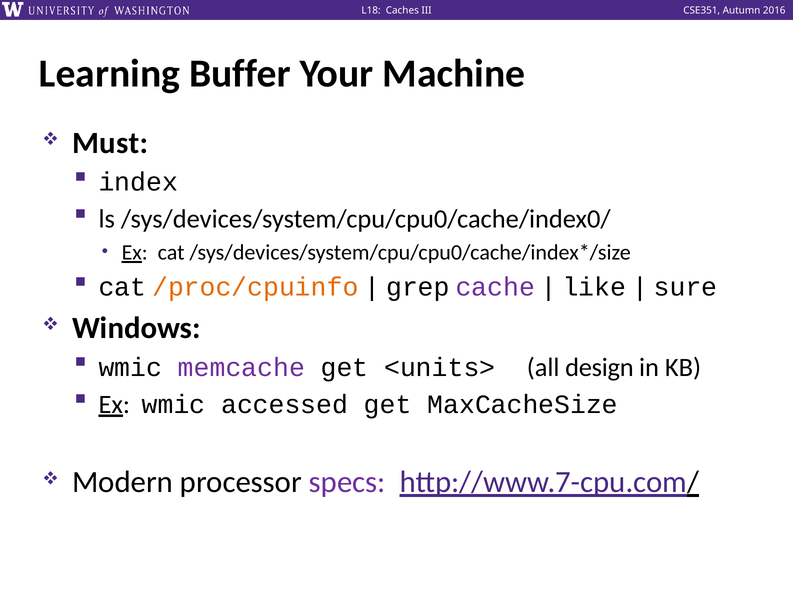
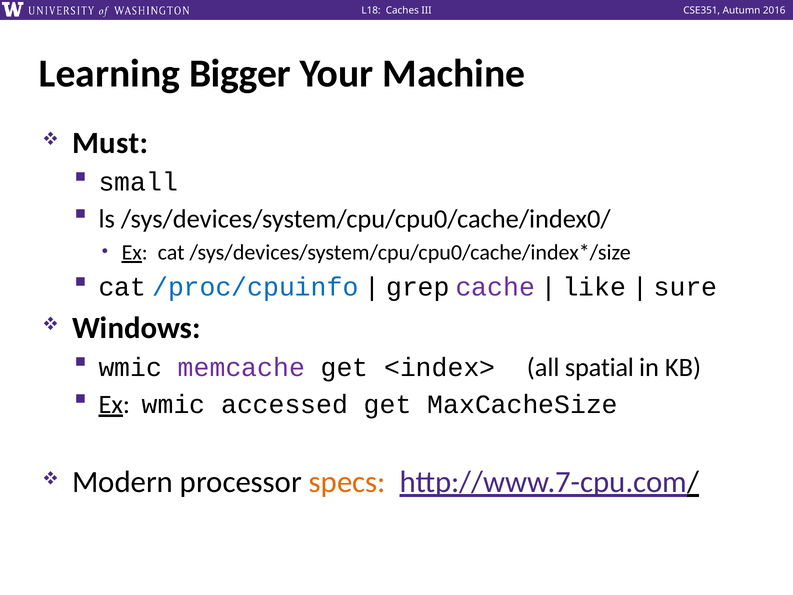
Buffer: Buffer -> Bigger
index: index -> small
/proc/cpuinfo colour: orange -> blue
<units>: <units> -> <index>
design: design -> spatial
specs colour: purple -> orange
